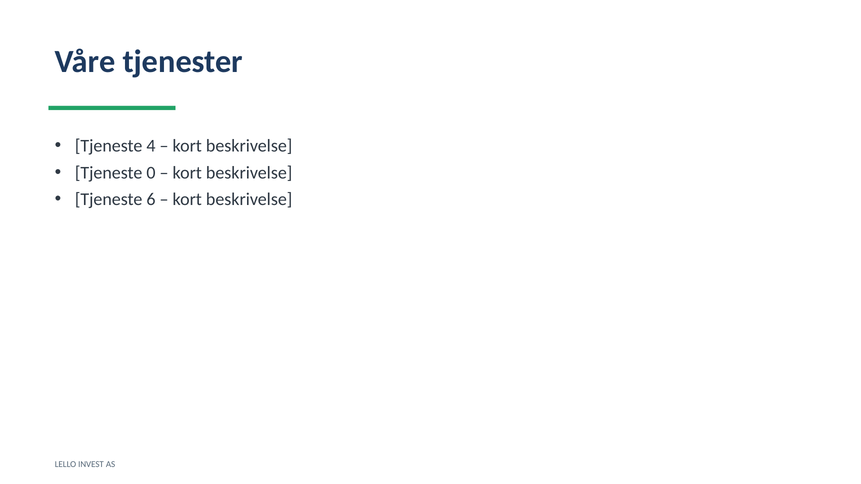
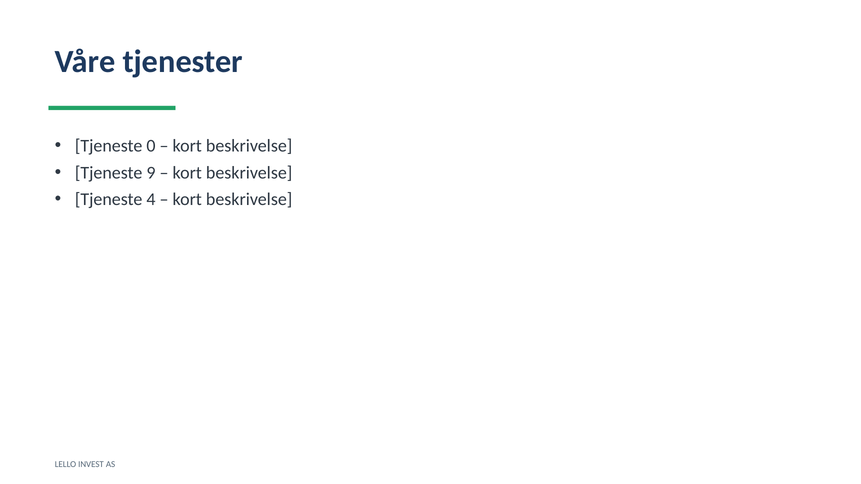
4: 4 -> 0
0: 0 -> 9
6: 6 -> 4
